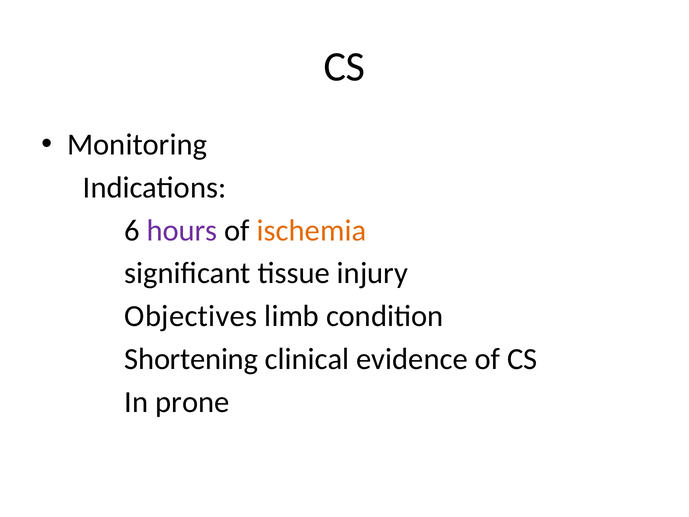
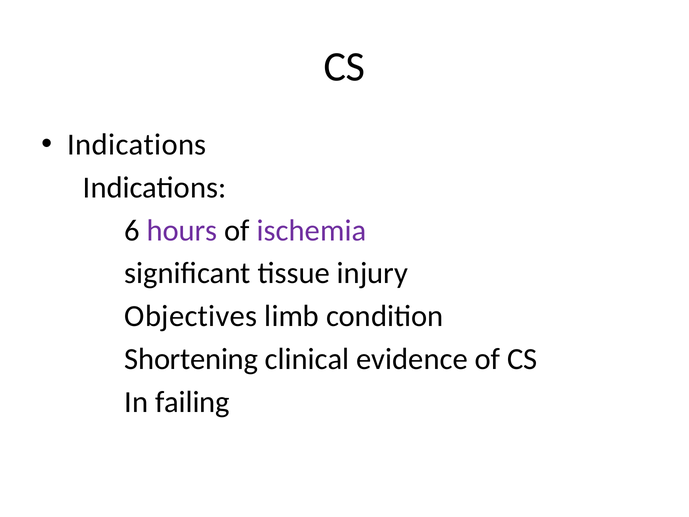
Monitoring at (137, 145): Monitoring -> Indications
ischemia colour: orange -> purple
prone: prone -> failing
